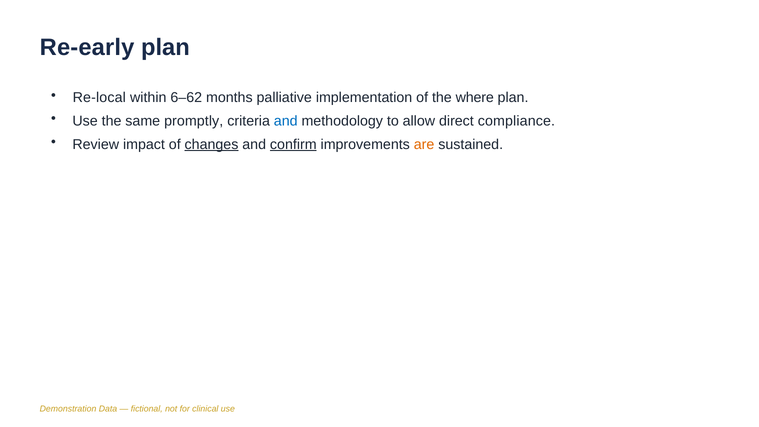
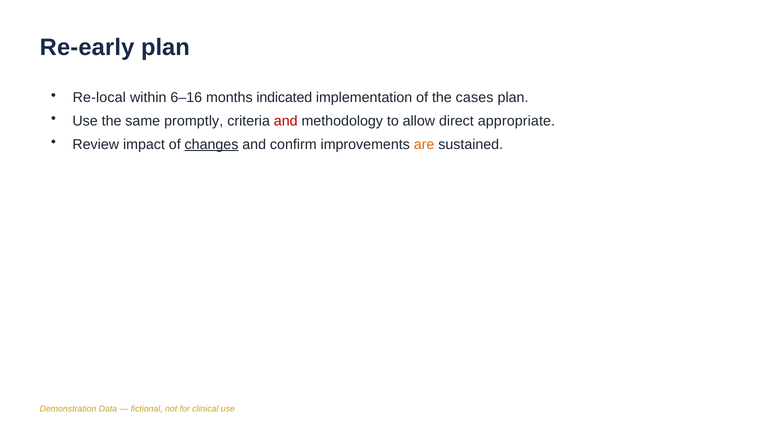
6–62: 6–62 -> 6–16
palliative: palliative -> indicated
where: where -> cases
and at (286, 121) colour: blue -> red
compliance: compliance -> appropriate
confirm underline: present -> none
